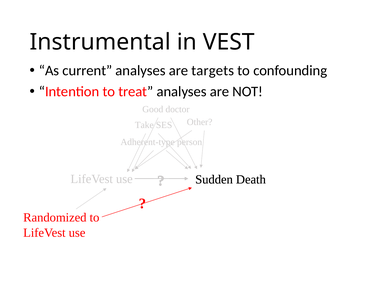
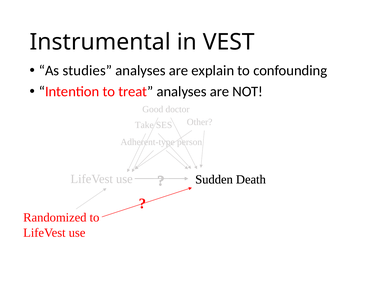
current: current -> studies
targets: targets -> explain
